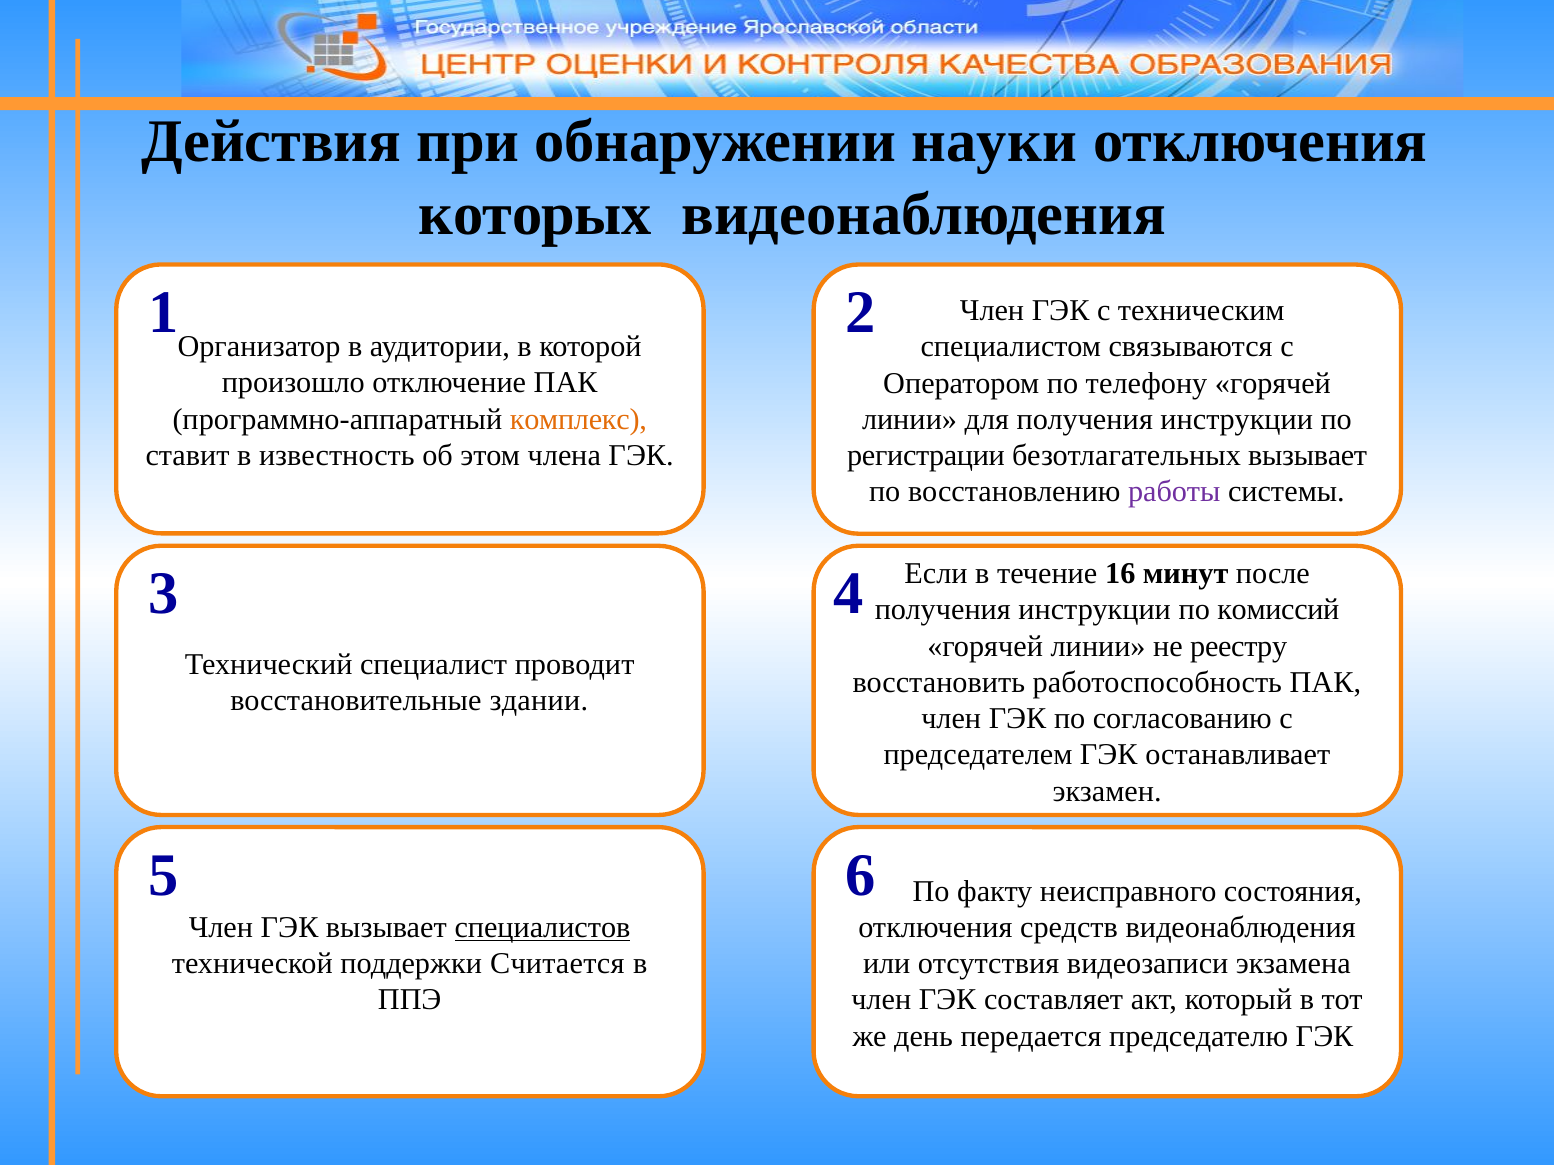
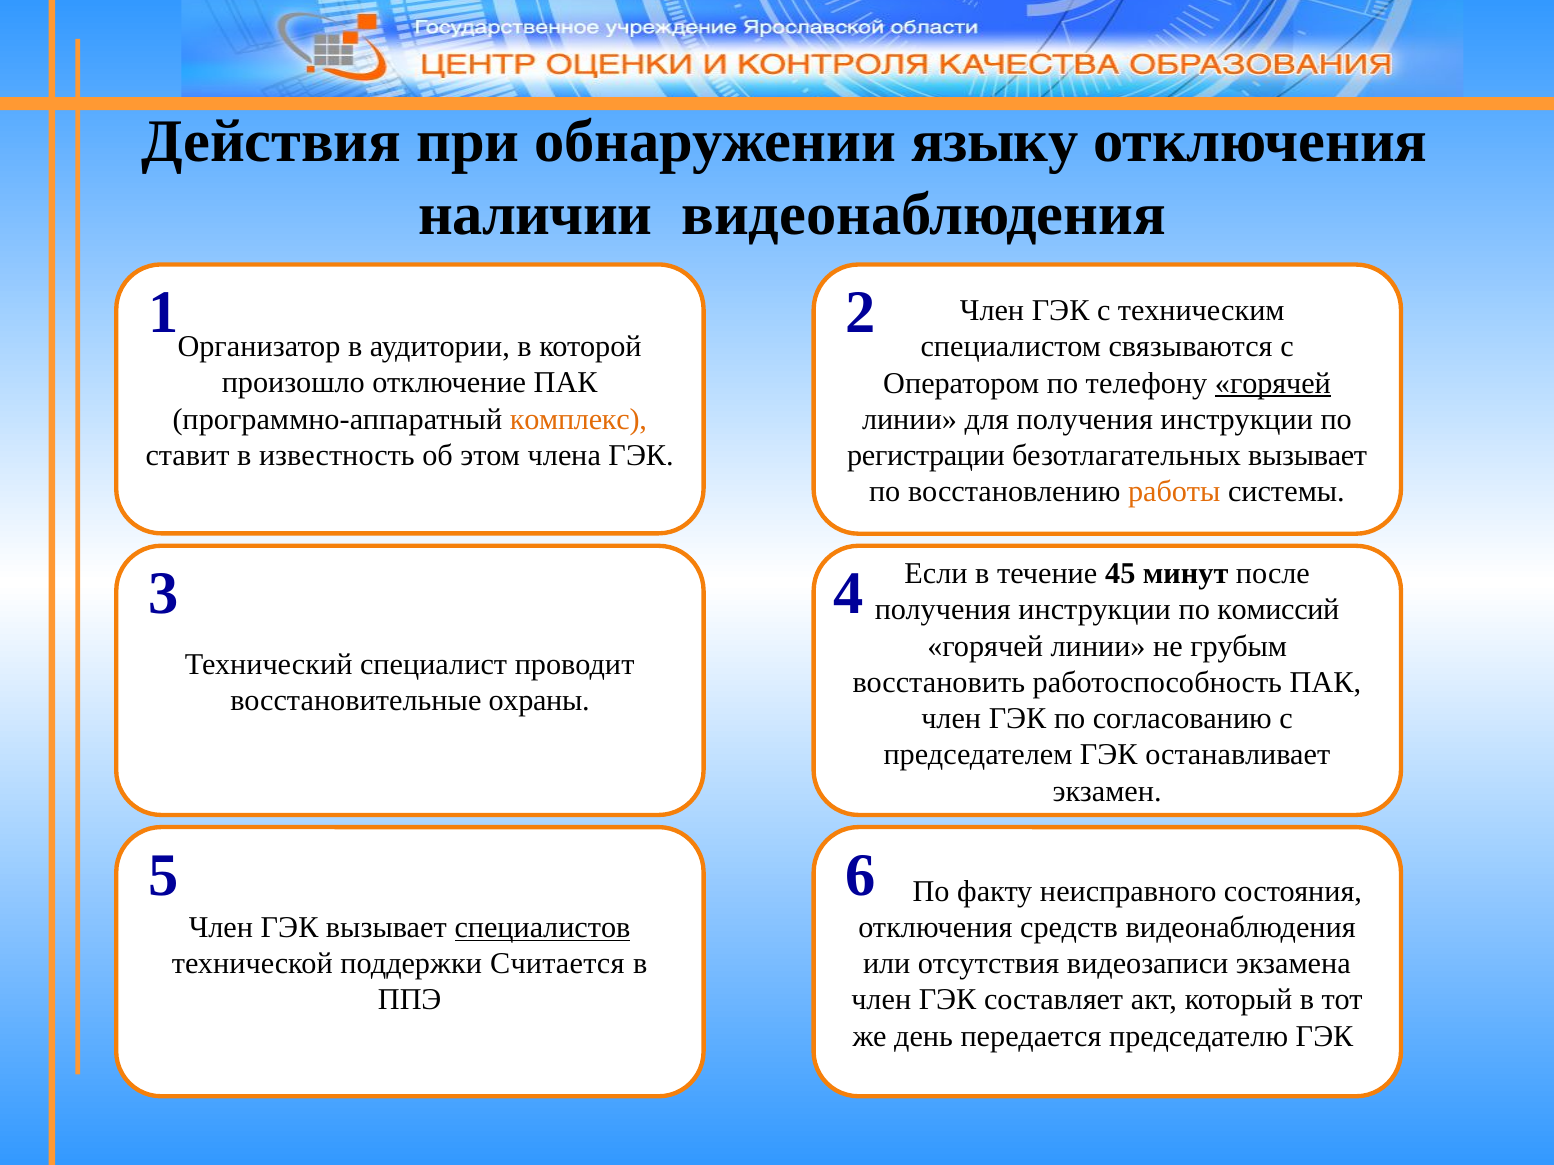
науки: науки -> языку
которых: которых -> наличии
горячей at (1273, 383) underline: none -> present
работы colour: purple -> orange
16: 16 -> 45
реестру: реестру -> грубым
здании: здании -> охраны
